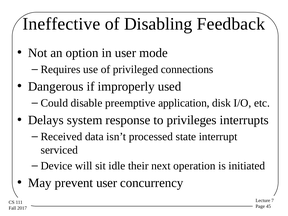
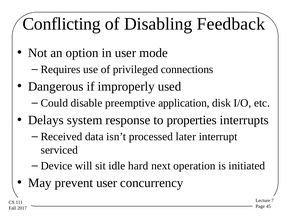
Ineffective: Ineffective -> Conflicting
privileges: privileges -> properties
state: state -> later
their: their -> hard
